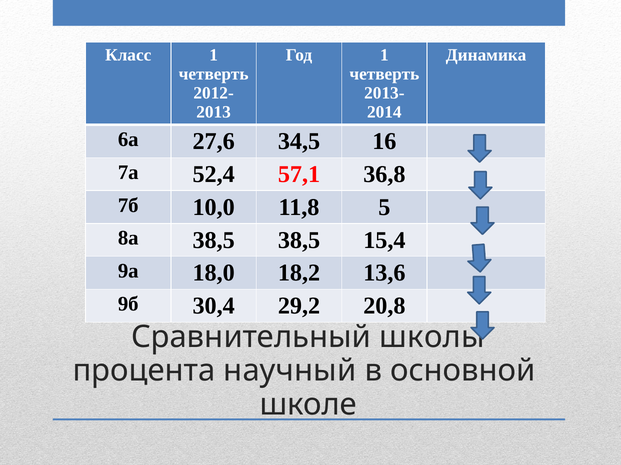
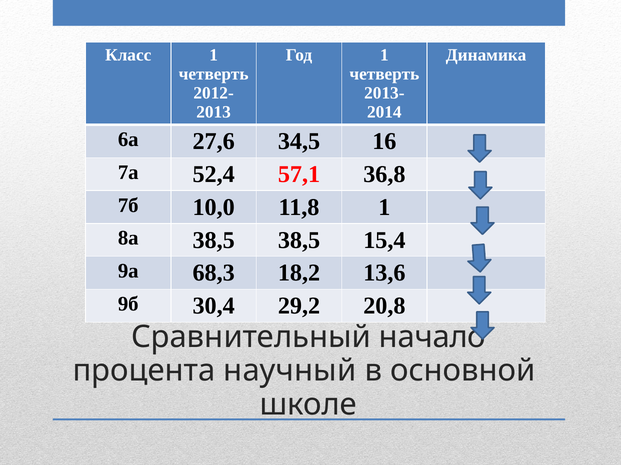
11,8 5: 5 -> 1
18,0: 18,0 -> 68,3
школы: школы -> начало
